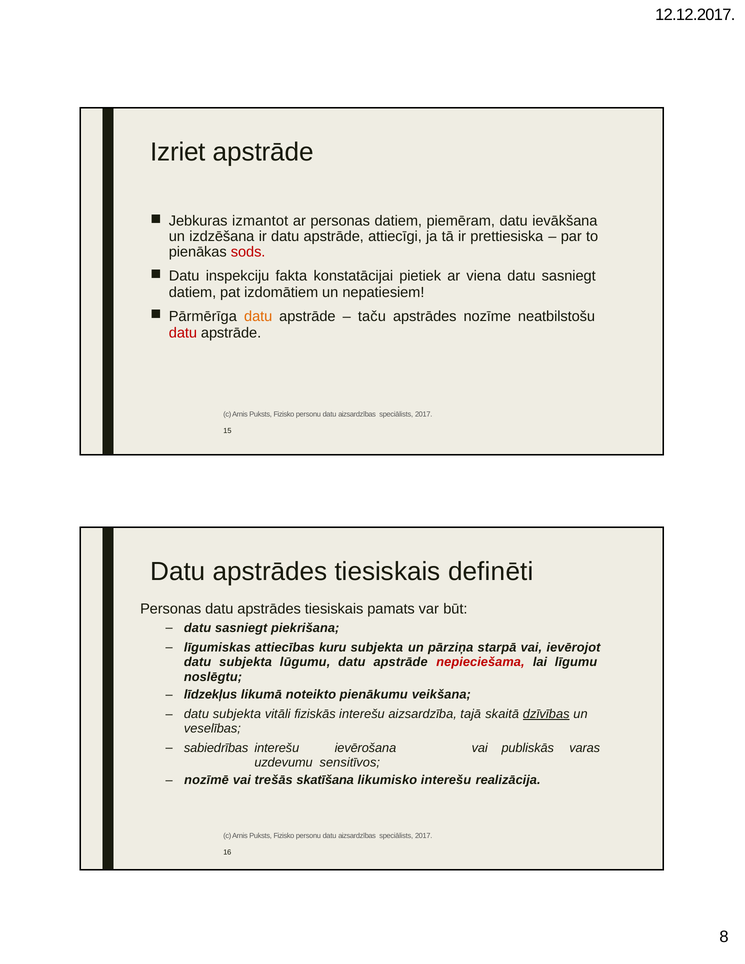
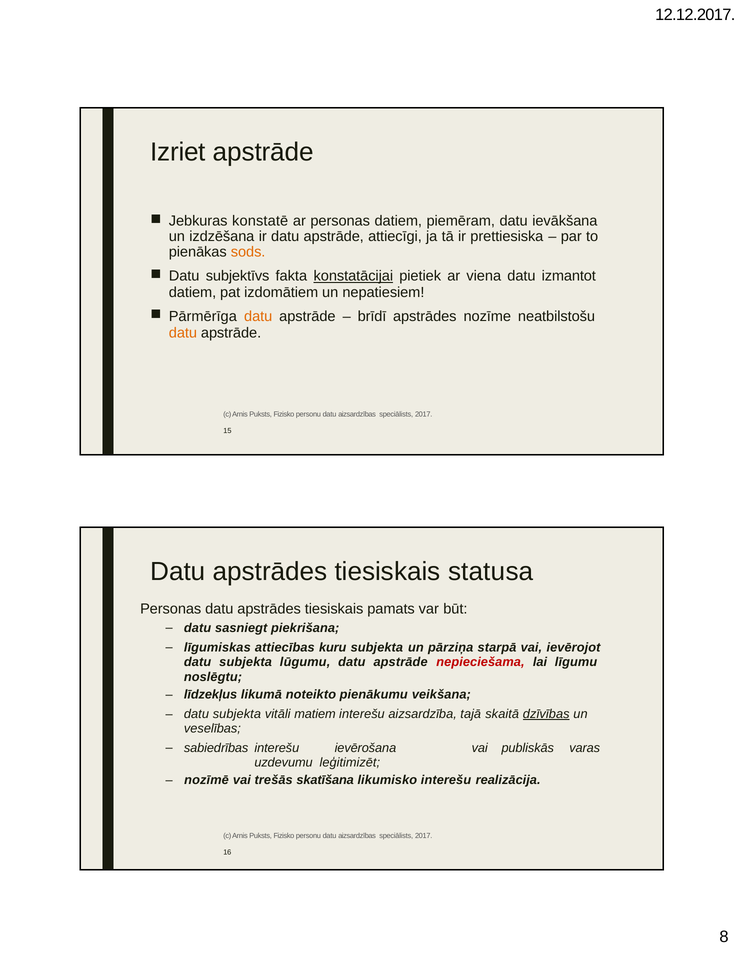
izmantot: izmantot -> konstatē
sods colour: red -> orange
inspekciju: inspekciju -> subjektīvs
konstatācijai underline: none -> present
viena datu sasniegt: sasniegt -> izmantot
taču: taču -> brīdī
datu at (183, 333) colour: red -> orange
definēti: definēti -> statusa
fiziskās: fiziskās -> matiem
sensitīvos: sensitīvos -> leģitimizēt
